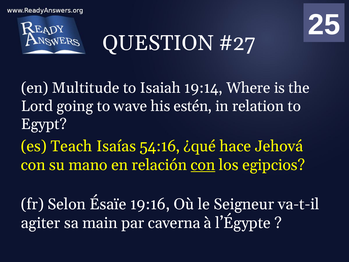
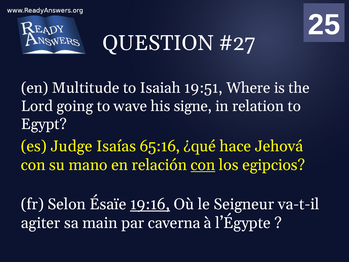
19:14: 19:14 -> 19:51
estén: estén -> signe
Teach: Teach -> Judge
54:16: 54:16 -> 65:16
19:16 underline: none -> present
